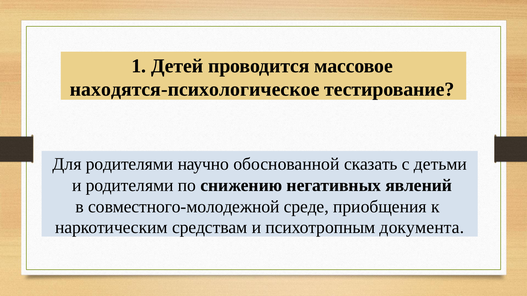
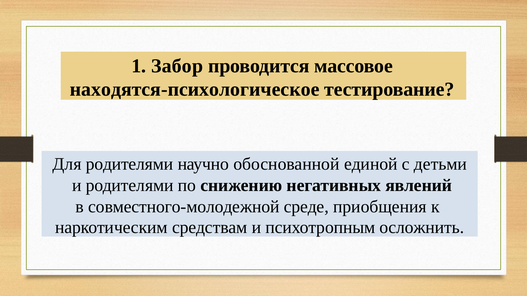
Детей: Детей -> Забор
сказать: сказать -> единой
документа: документа -> осложнить
